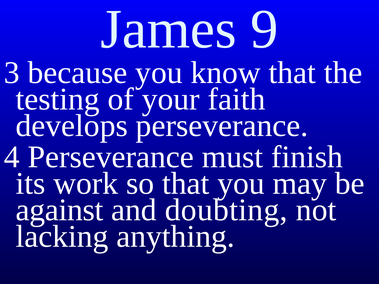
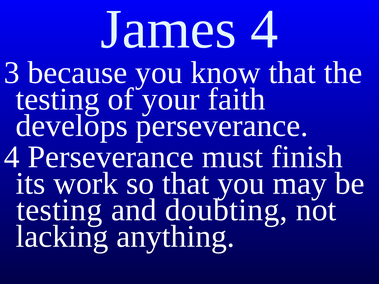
James 9: 9 -> 4
against at (60, 210): against -> testing
